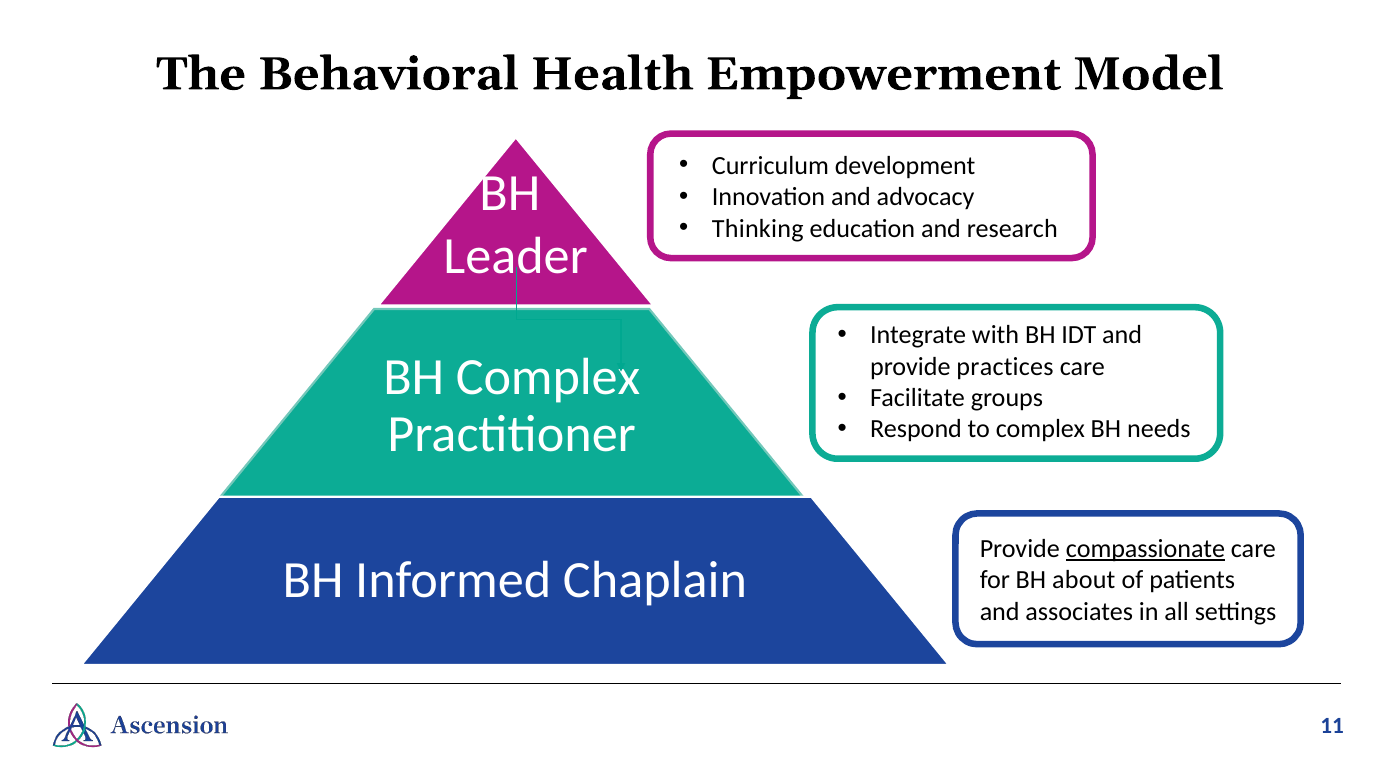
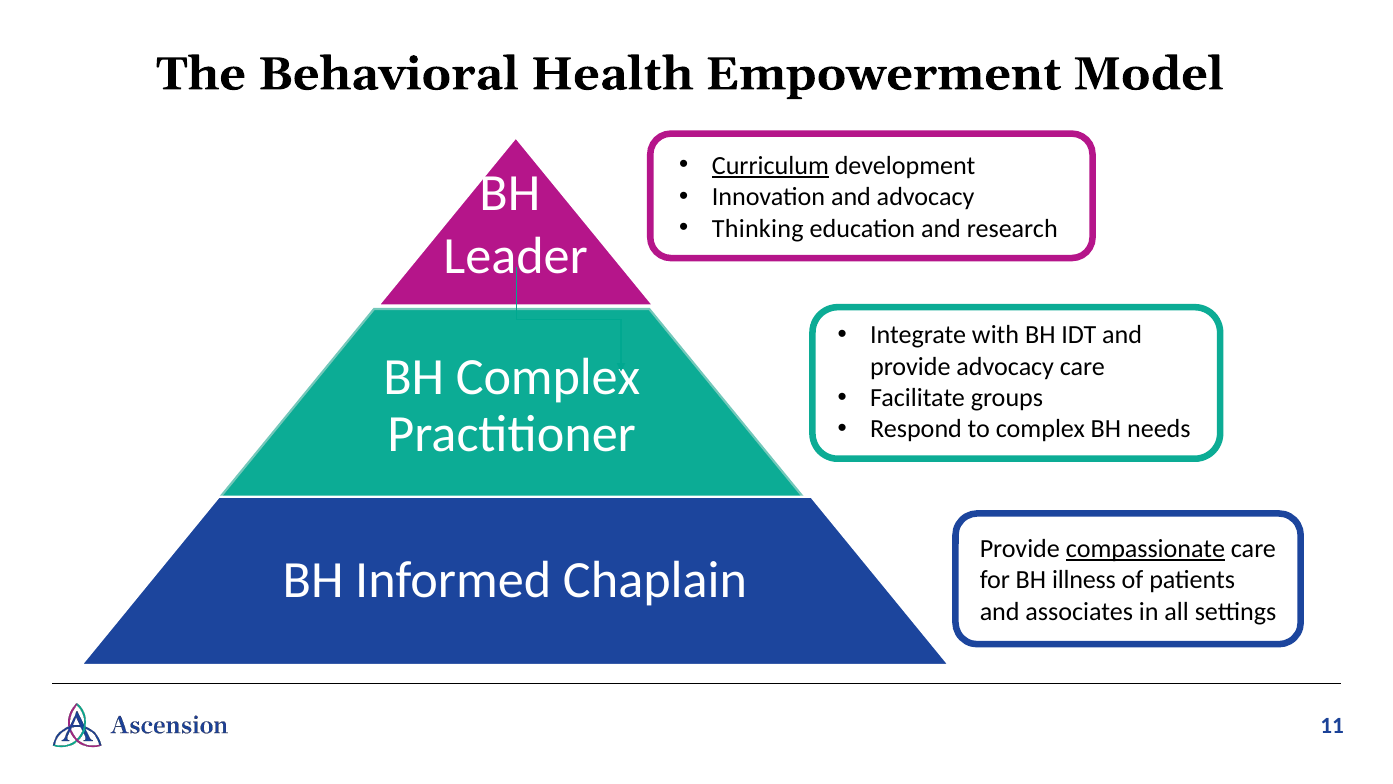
Curriculum underline: none -> present
provide practices: practices -> advocacy
about: about -> illness
